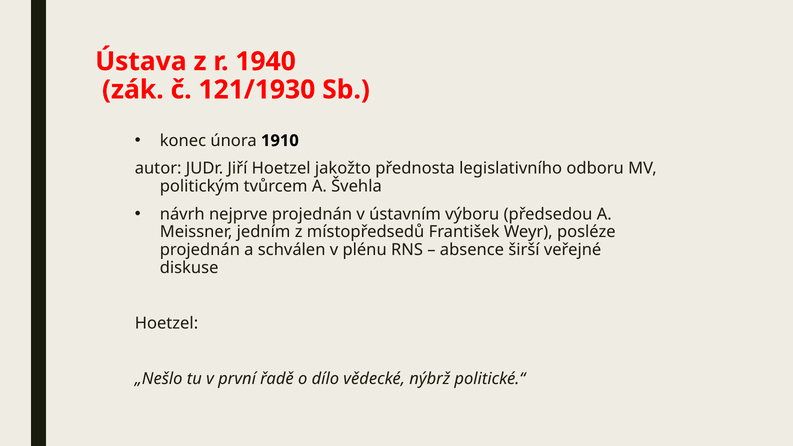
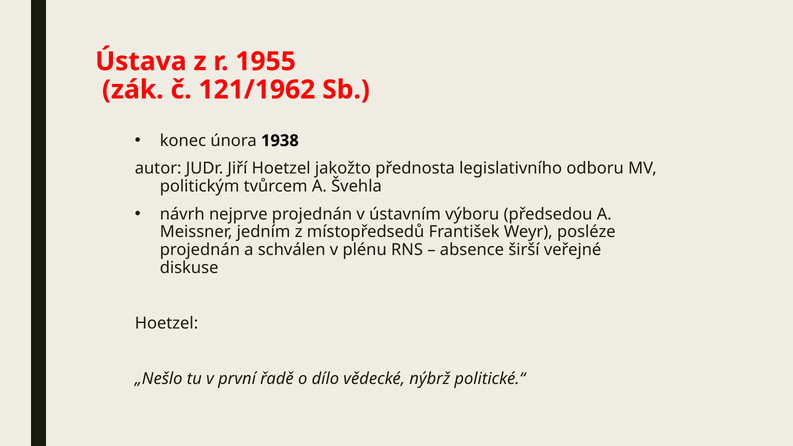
1940: 1940 -> 1955
121/1930: 121/1930 -> 121/1962
1910: 1910 -> 1938
